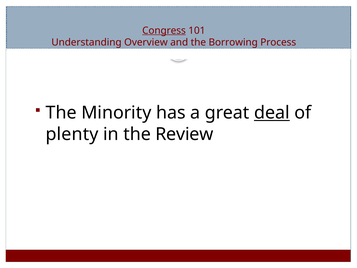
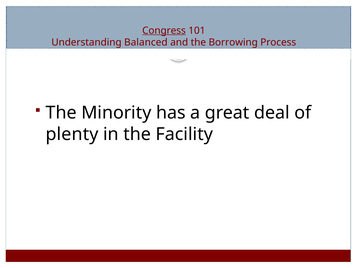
Overview: Overview -> Balanced
deal underline: present -> none
Review: Review -> Facility
